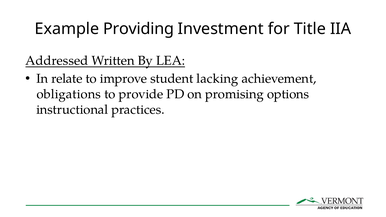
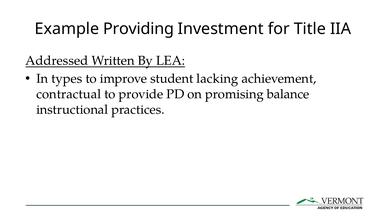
relate: relate -> types
obligations: obligations -> contractual
options: options -> balance
